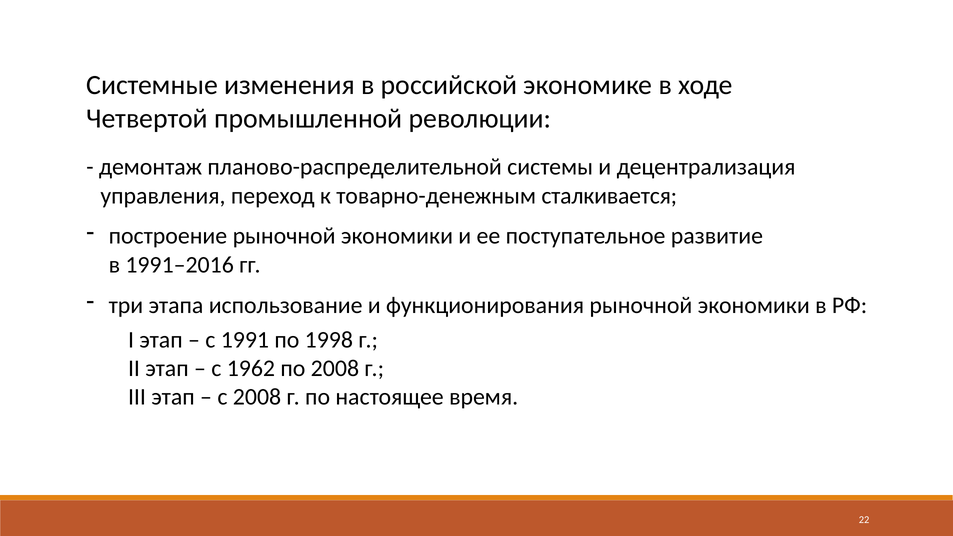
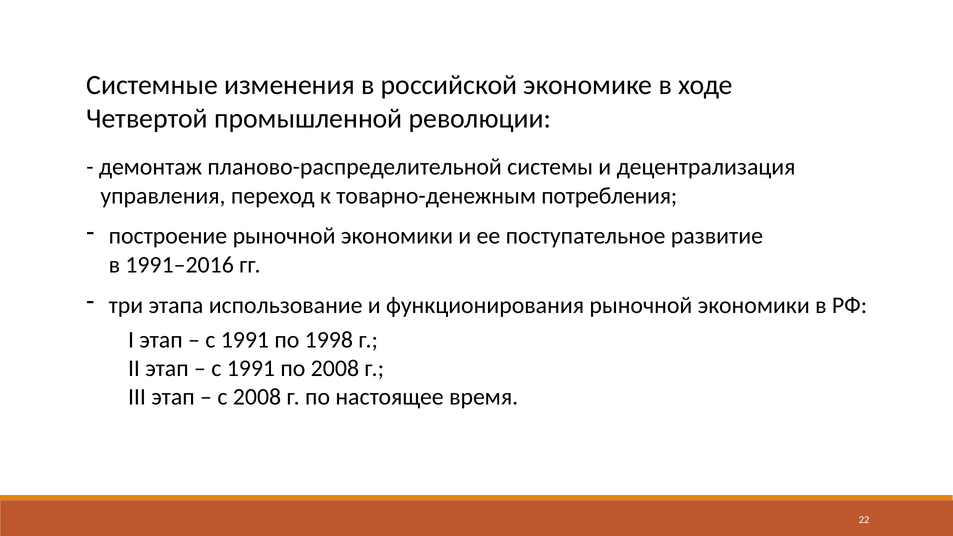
сталкивается: сталкивается -> потребления
1962 at (251, 368): 1962 -> 1991
